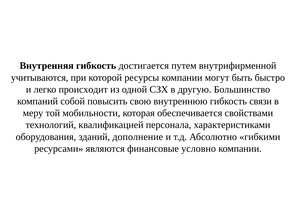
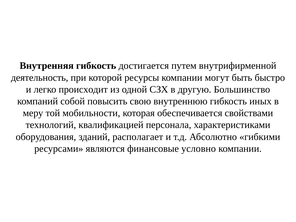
учитываются: учитываются -> деятельность
связи: связи -> иных
дополнение: дополнение -> располагает
